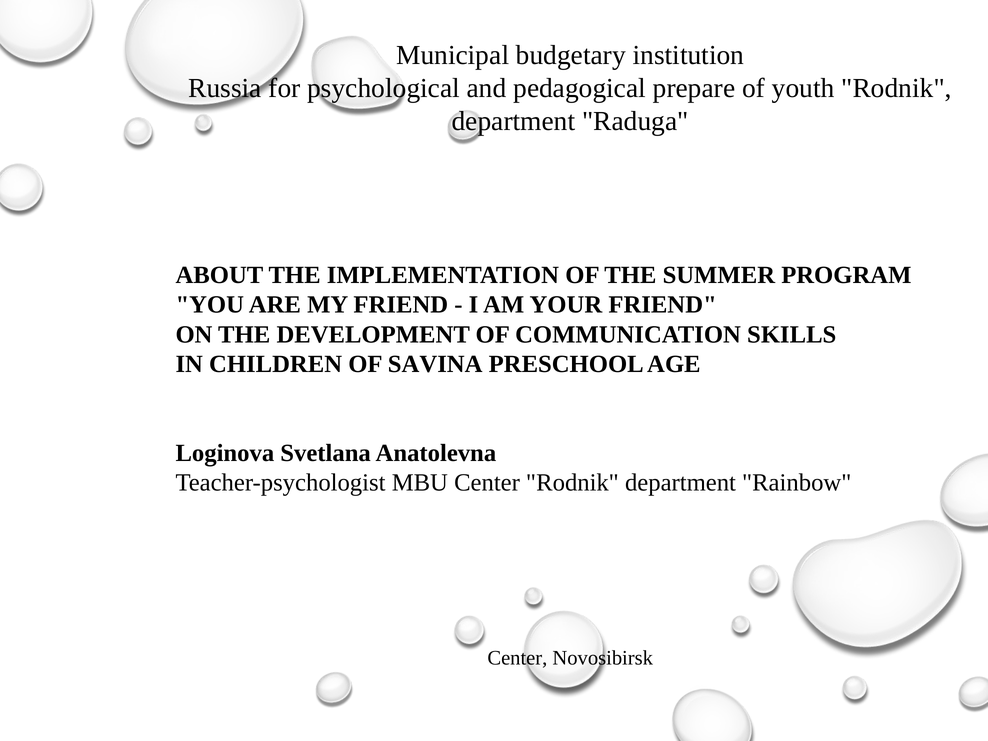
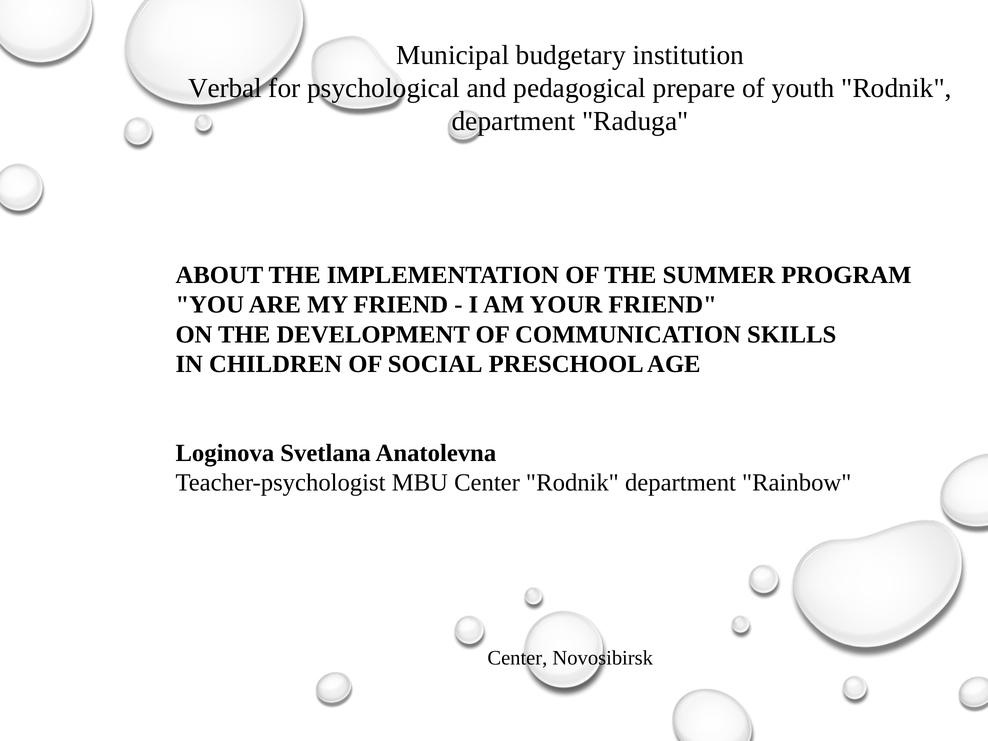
Russia: Russia -> Verbal
SAVINA: SAVINA -> SOCIAL
